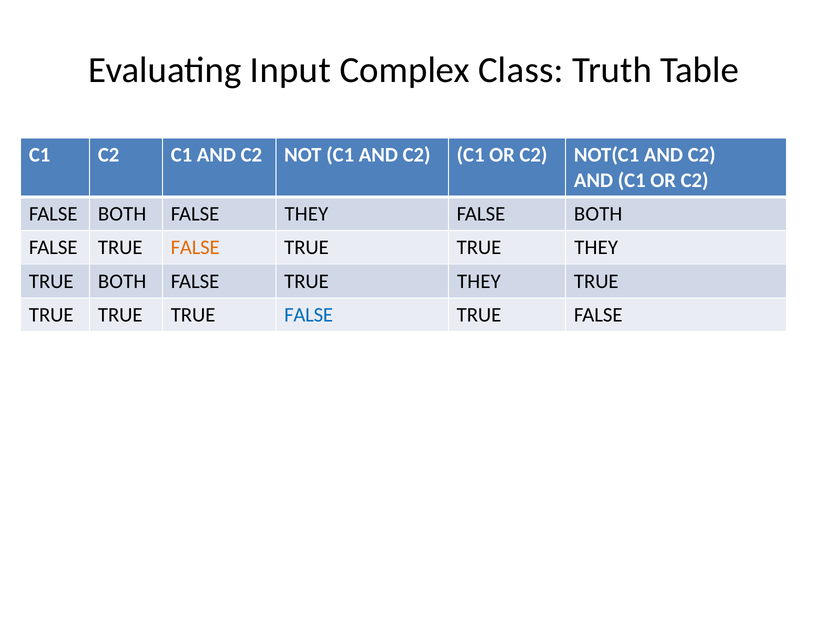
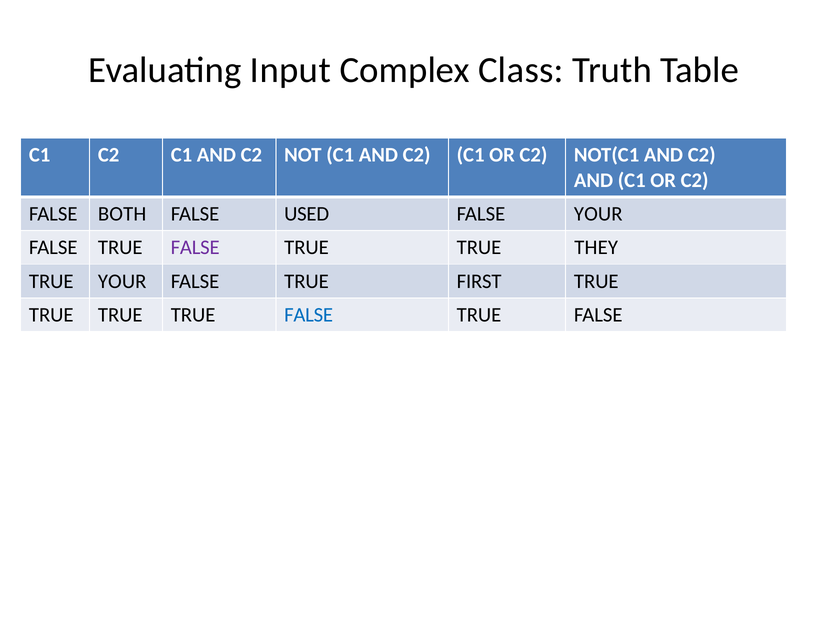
FALSE THEY: THEY -> USED
BOTH at (598, 214): BOTH -> YOUR
FALSE at (195, 248) colour: orange -> purple
TRUE BOTH: BOTH -> YOUR
FALSE TRUE THEY: THEY -> FIRST
